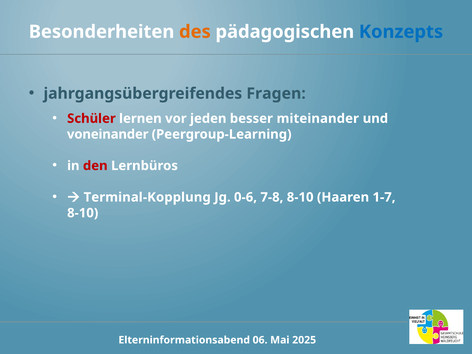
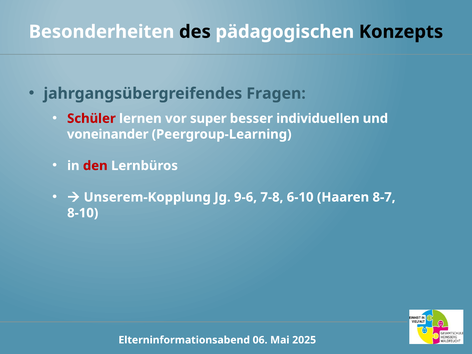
des colour: orange -> black
Konzepts colour: blue -> black
jeden: jeden -> super
miteinander: miteinander -> individuellen
Terminal-Kopplung: Terminal-Kopplung -> Unserem-Kopplung
0-6: 0-6 -> 9-6
7-8 8-10: 8-10 -> 6-10
1-7: 1-7 -> 8-7
